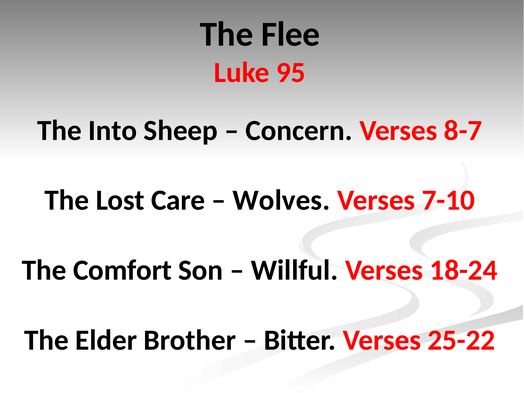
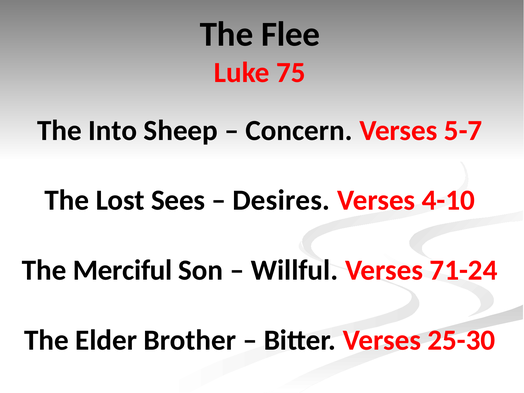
95: 95 -> 75
8-7: 8-7 -> 5-7
Care: Care -> Sees
Wolves: Wolves -> Desires
7-10: 7-10 -> 4-10
Comfort: Comfort -> Merciful
18-24: 18-24 -> 71-24
25-22: 25-22 -> 25-30
